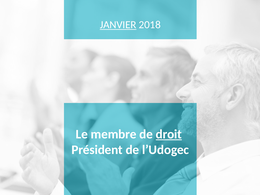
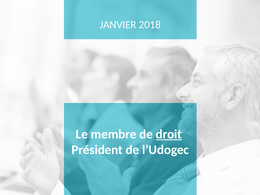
JANVIER underline: present -> none
